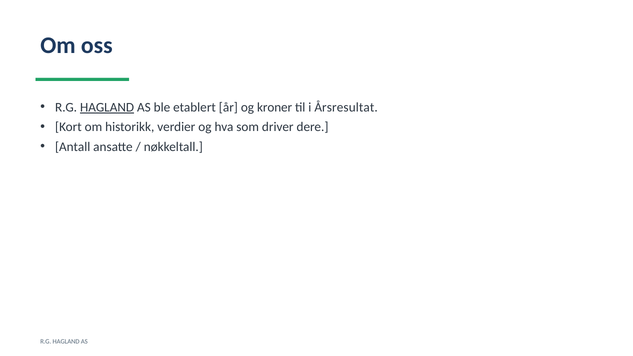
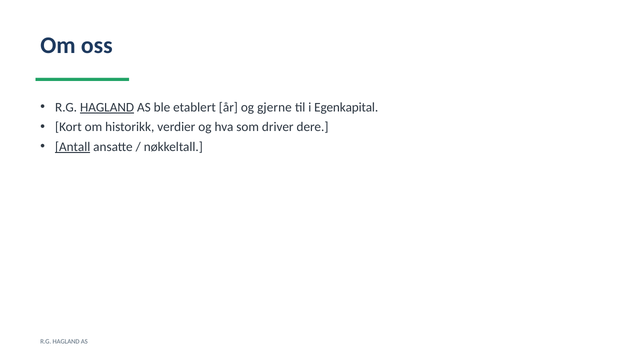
kroner: kroner -> gjerne
Årsresultat: Årsresultat -> Egenkapital
Antall underline: none -> present
